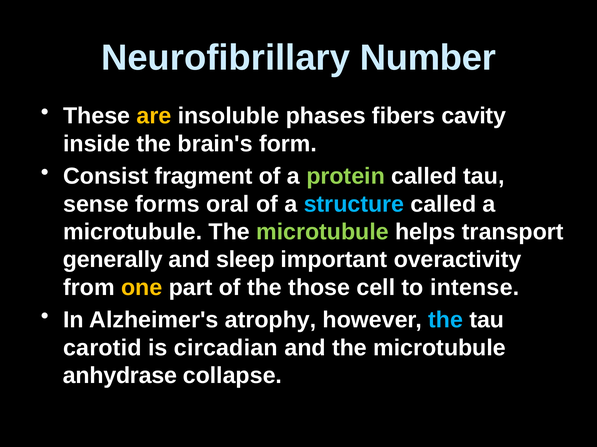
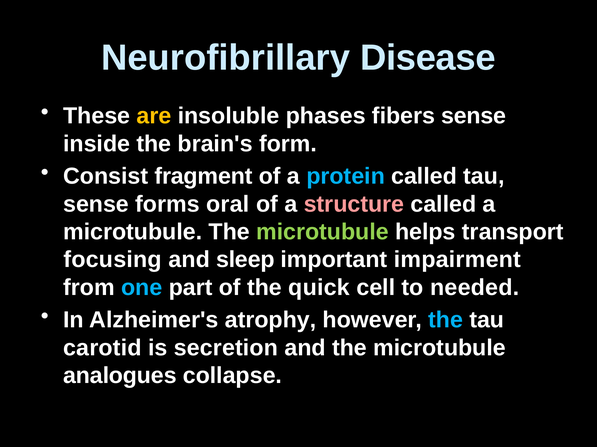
Number: Number -> Disease
fibers cavity: cavity -> sense
protein colour: light green -> light blue
structure colour: light blue -> pink
generally: generally -> focusing
overactivity: overactivity -> impairment
one colour: yellow -> light blue
those: those -> quick
intense: intense -> needed
circadian: circadian -> secretion
anhydrase: anhydrase -> analogues
